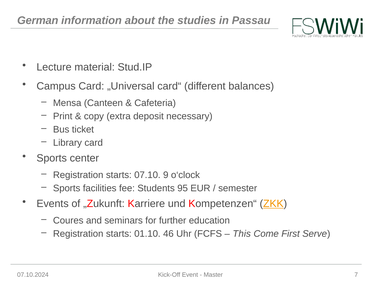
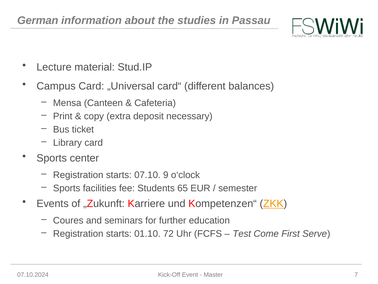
95: 95 -> 65
46: 46 -> 72
This: This -> Test
